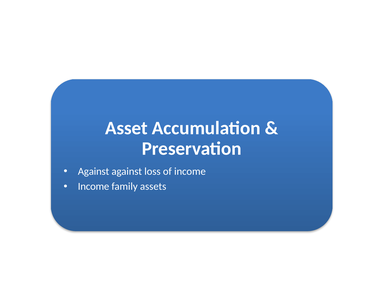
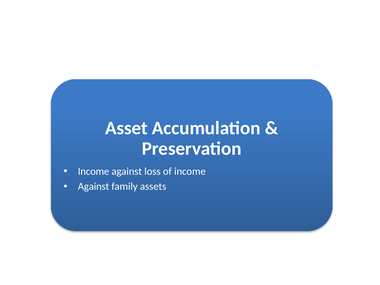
Against at (94, 171): Against -> Income
Income at (94, 186): Income -> Against
